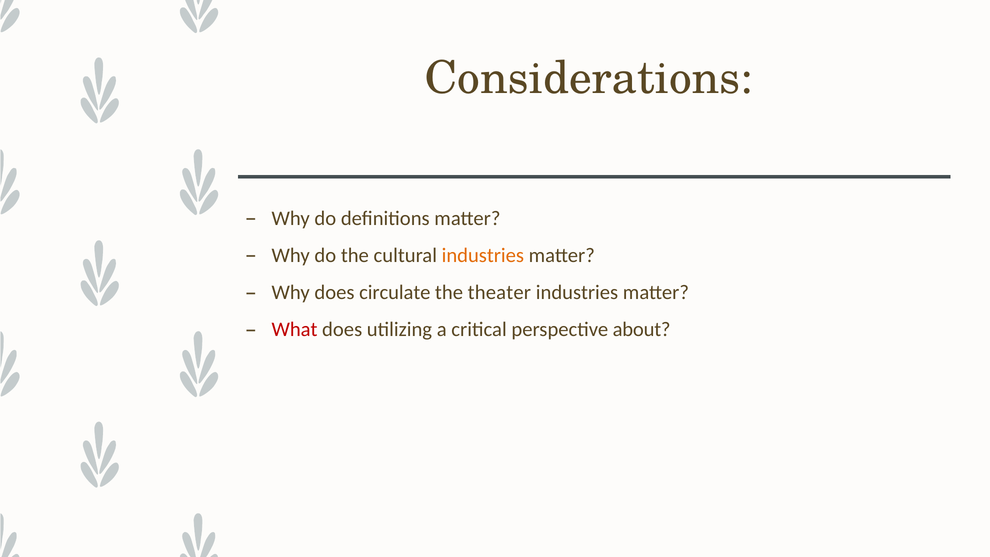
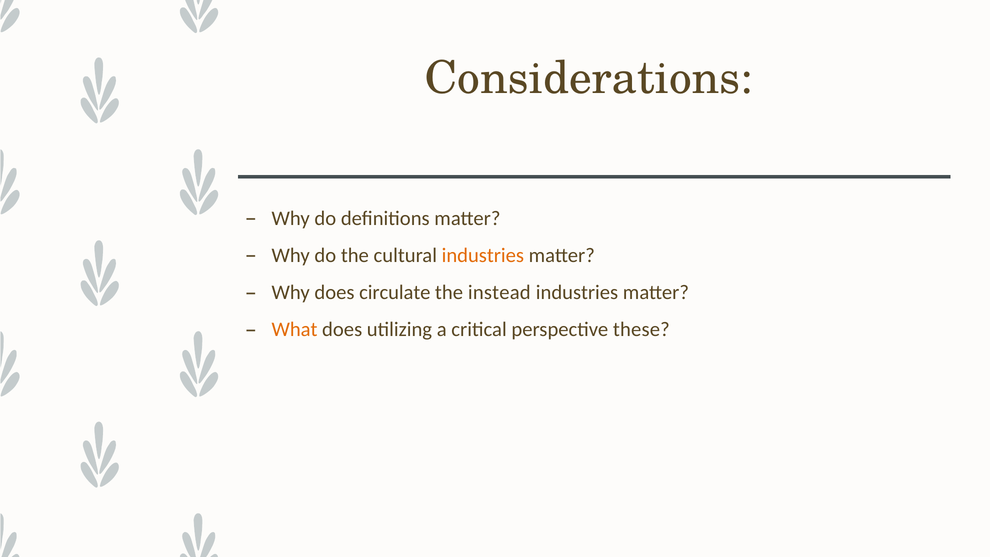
theater: theater -> instead
What colour: red -> orange
about: about -> these
